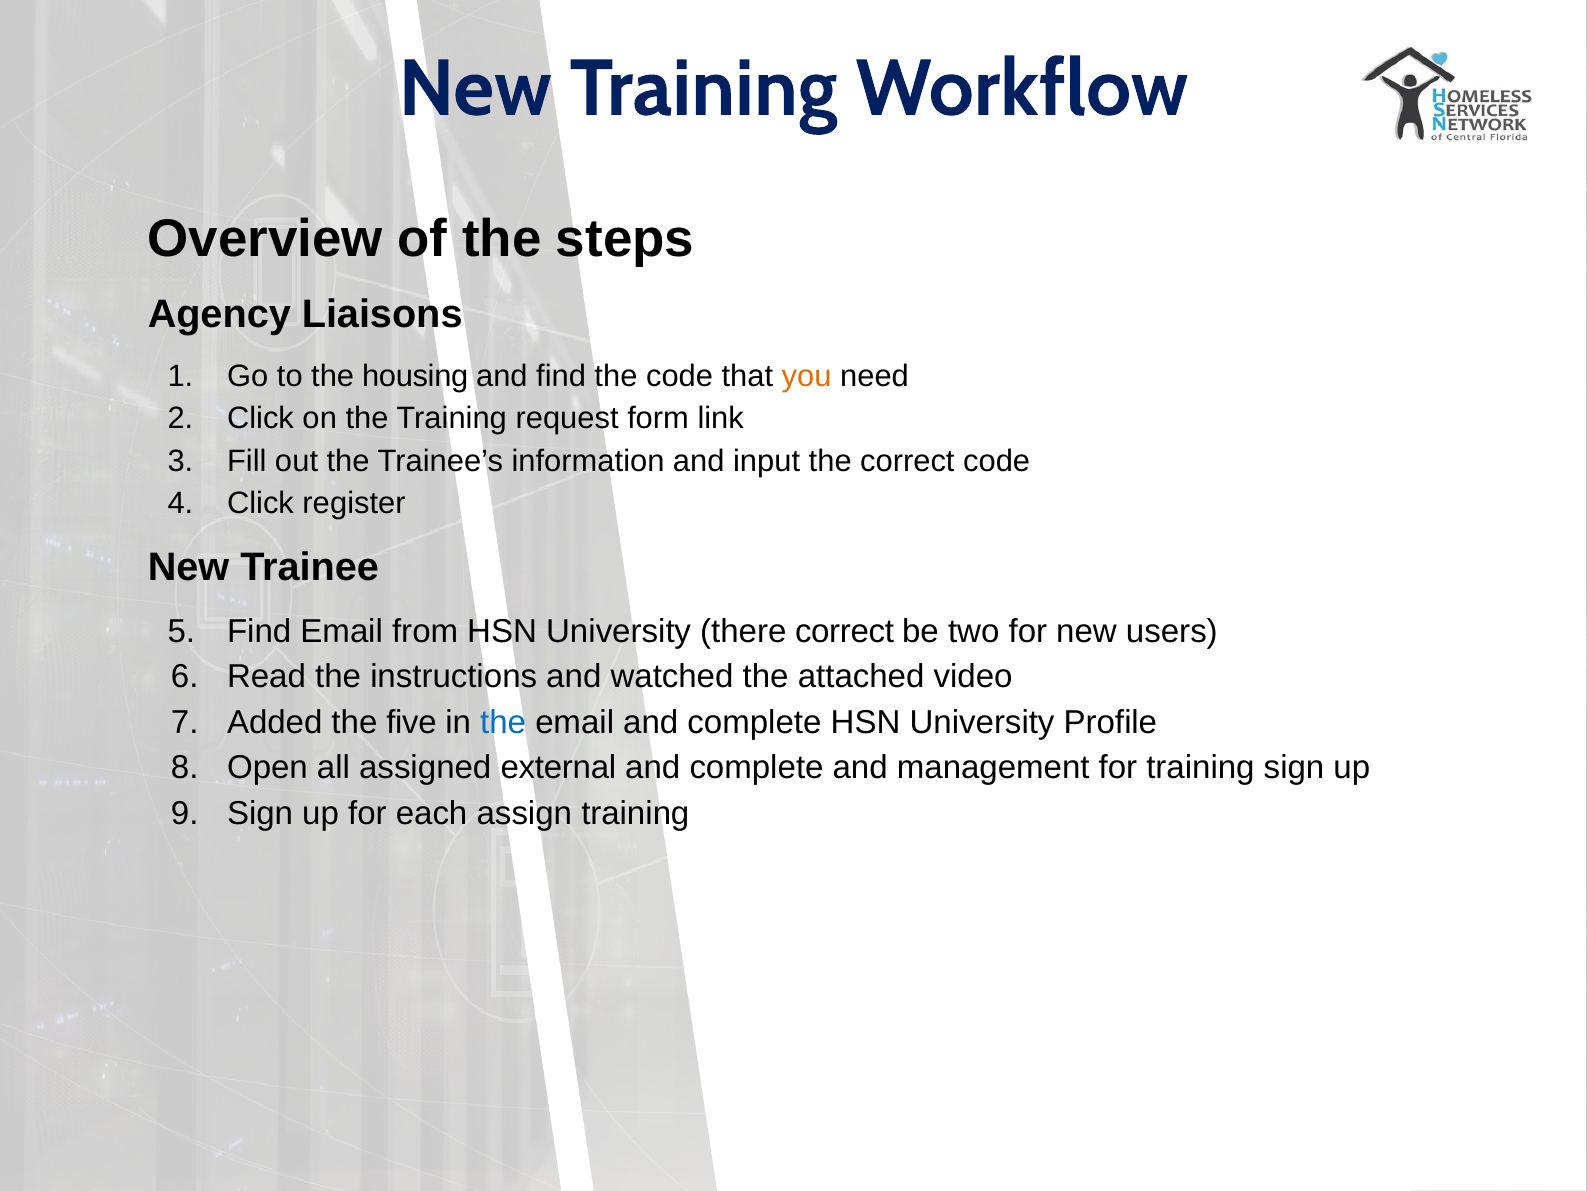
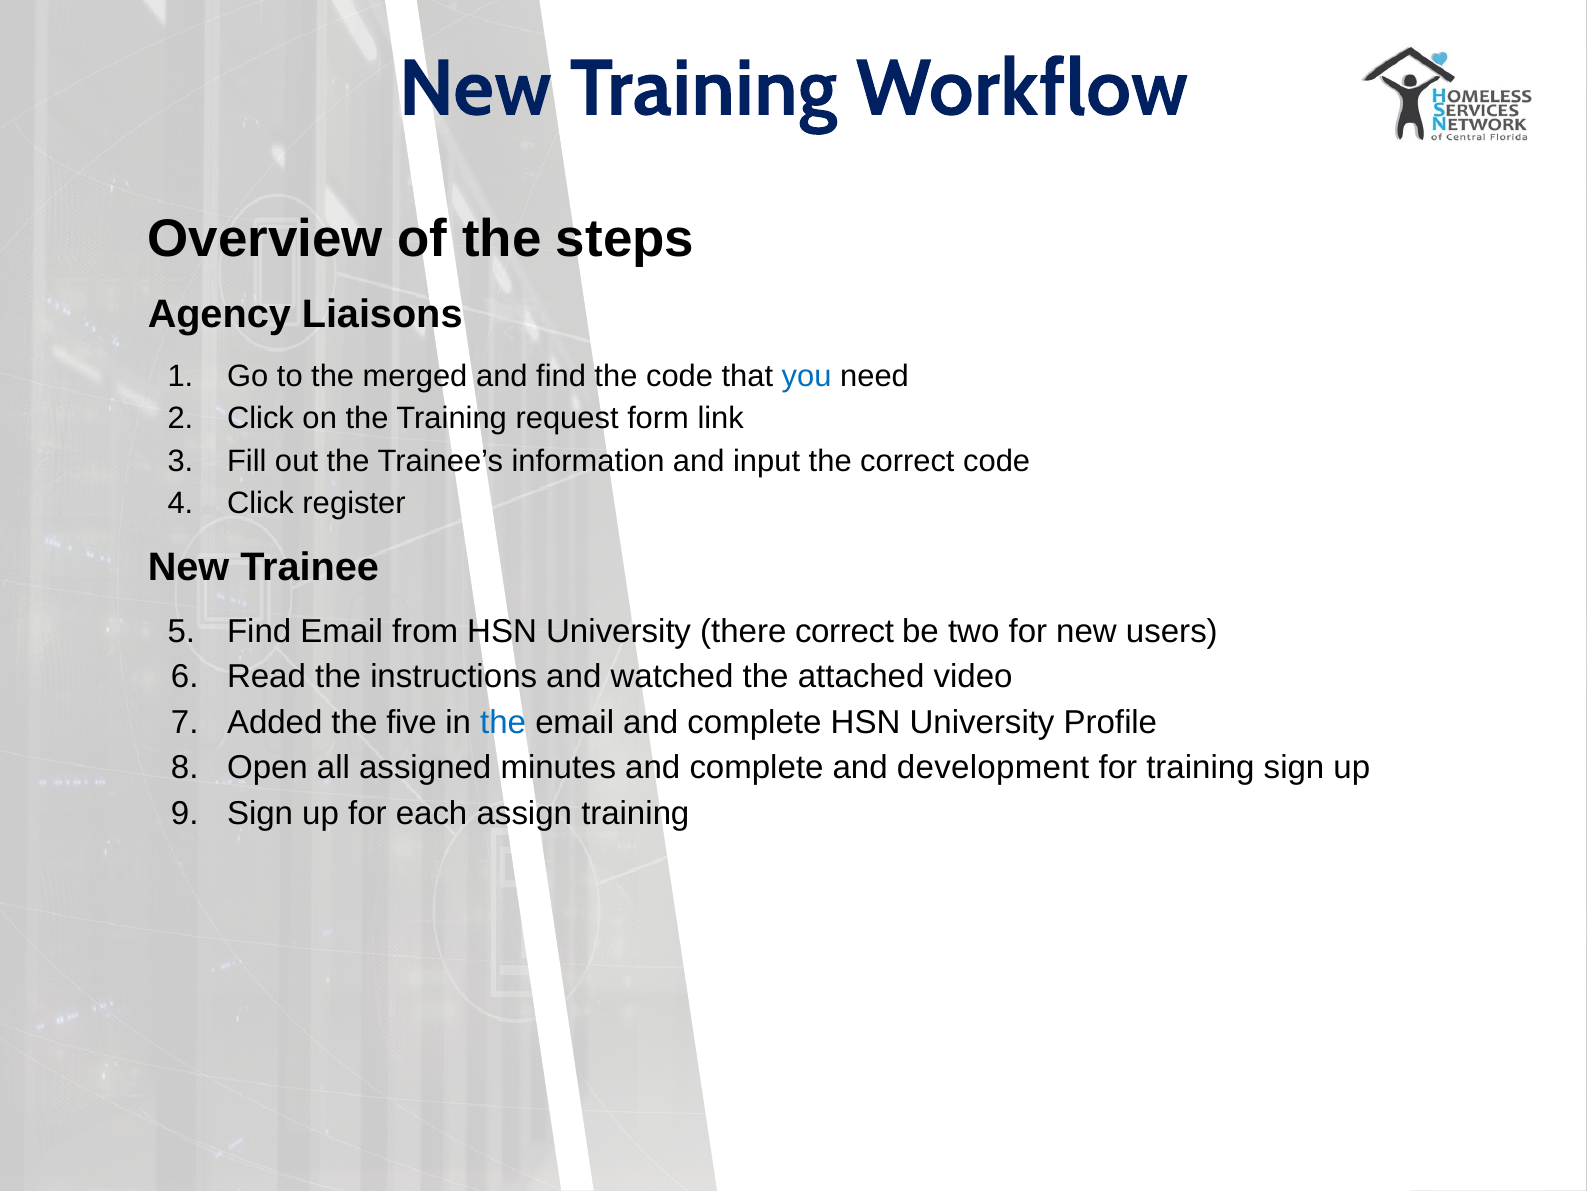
housing: housing -> merged
you colour: orange -> blue
external: external -> minutes
management: management -> development
